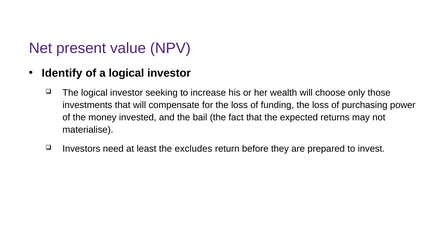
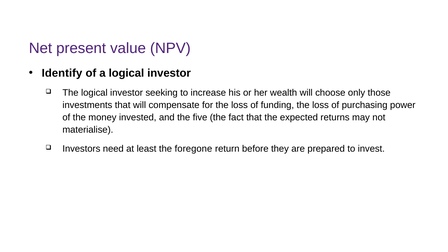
bail: bail -> five
excludes: excludes -> foregone
